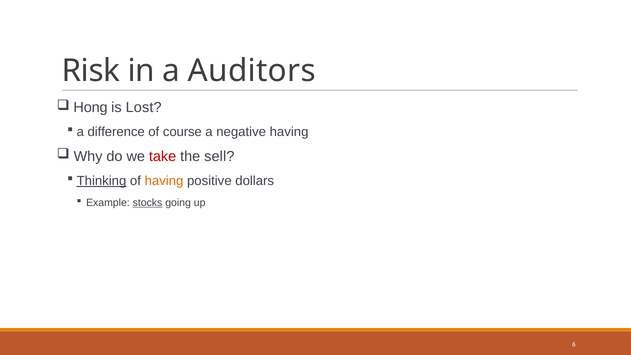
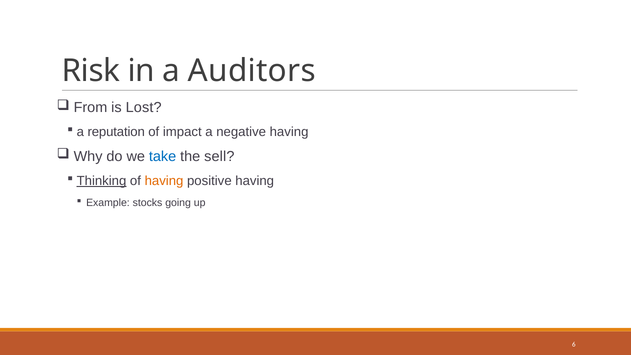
Hong: Hong -> From
difference: difference -> reputation
course: course -> impact
take colour: red -> blue
positive dollars: dollars -> having
stocks underline: present -> none
